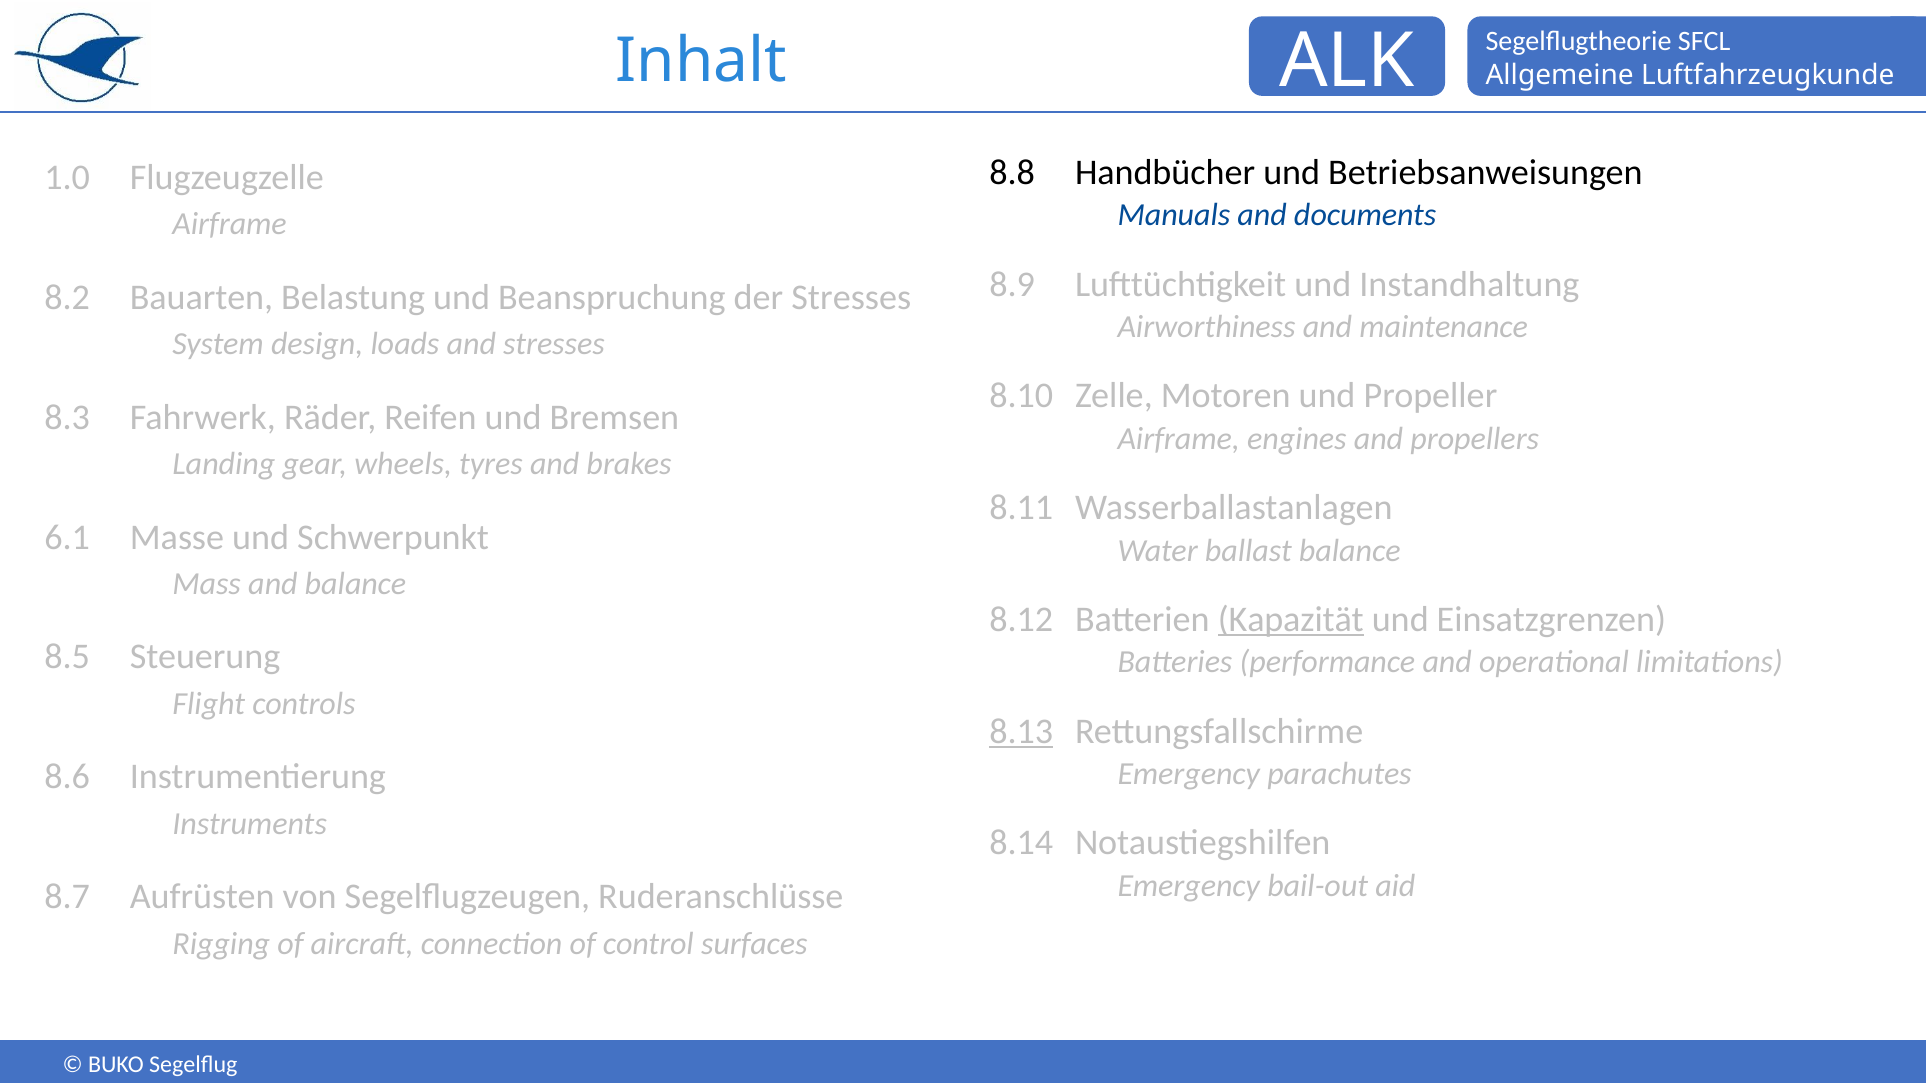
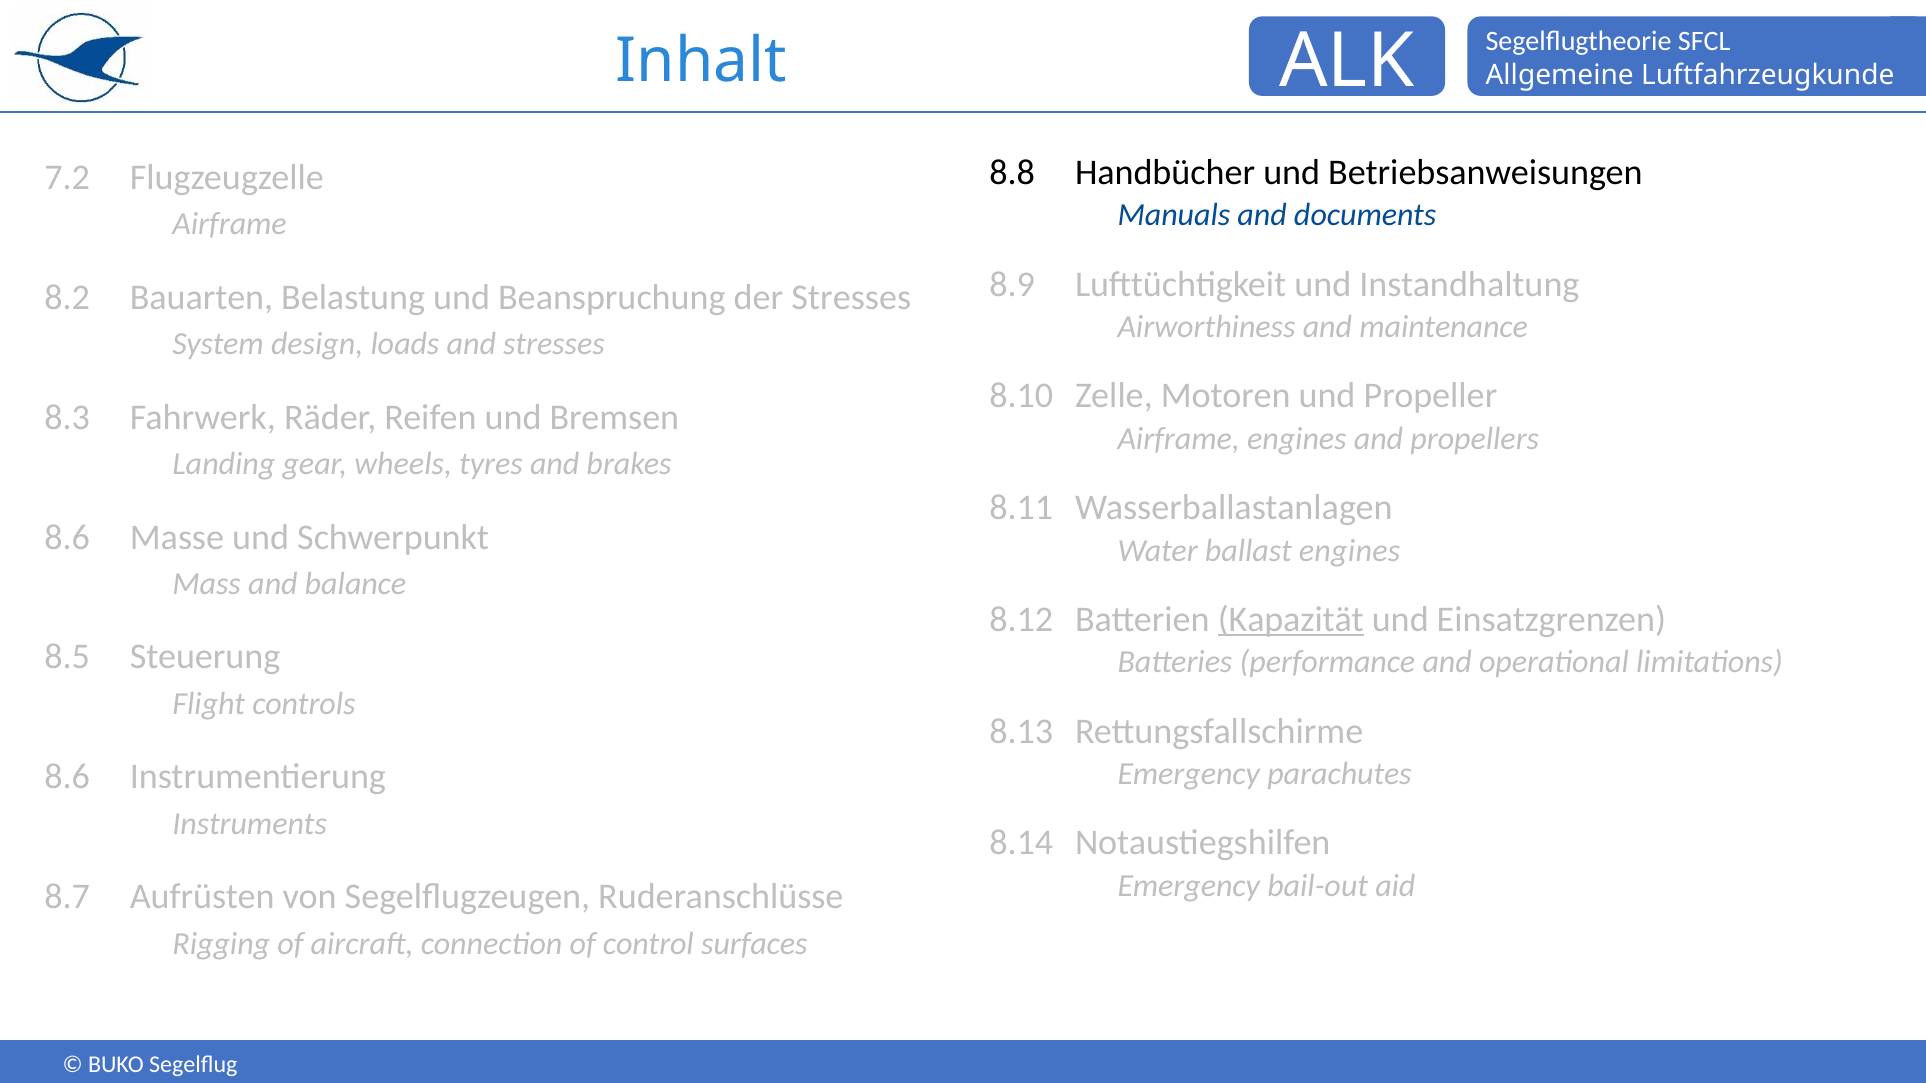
1.0: 1.0 -> 7.2
6.1 at (67, 537): 6.1 -> 8.6
ballast balance: balance -> engines
8.13 underline: present -> none
